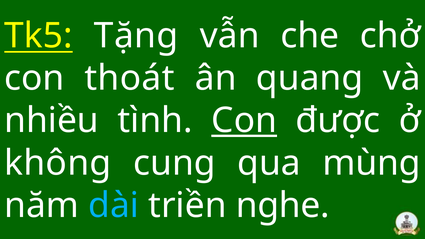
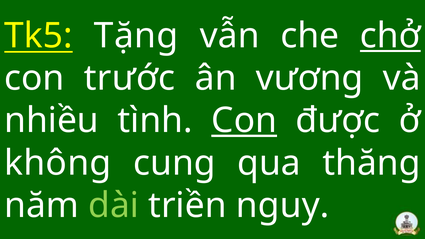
chở underline: none -> present
thoát: thoát -> trước
quang: quang -> vương
mùng: mùng -> thăng
dài colour: light blue -> light green
nghe: nghe -> nguy
